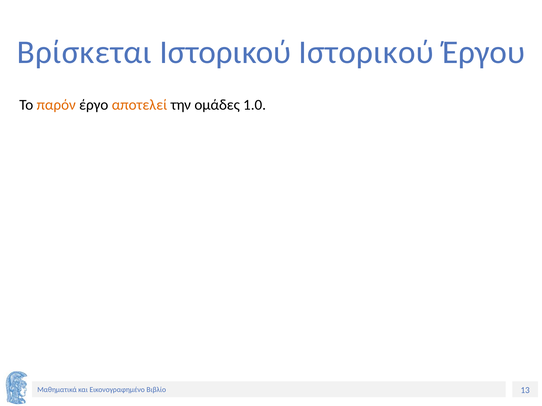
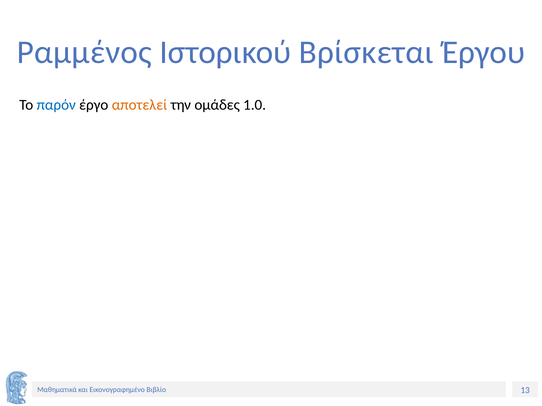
Βρίσκεται: Βρίσκεται -> Ραμμένος
Ιστορικού Ιστορικού: Ιστορικού -> Βρίσκεται
παρόν colour: orange -> blue
